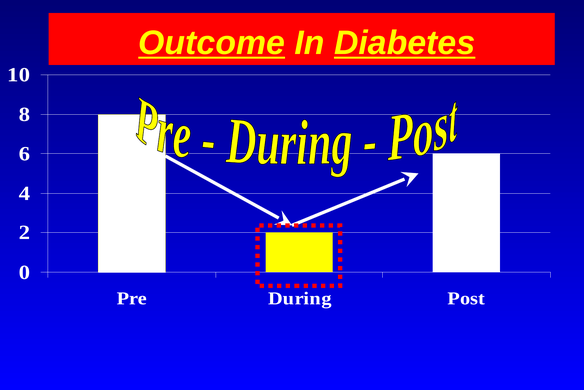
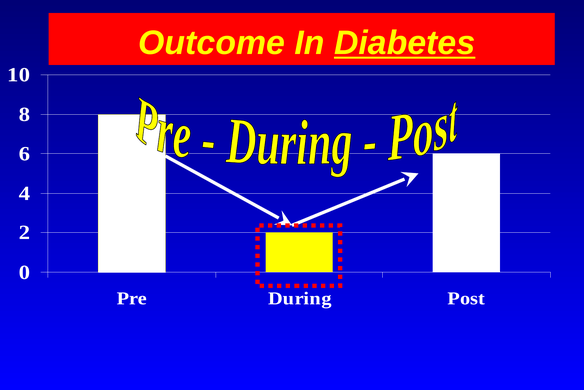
Outcome underline: present -> none
